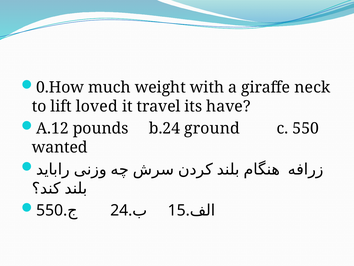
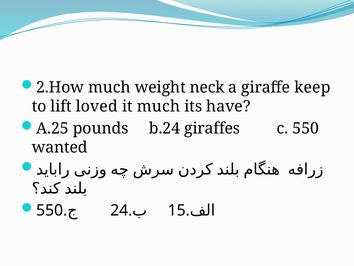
0.How: 0.How -> 2.How
with: with -> neck
neck: neck -> keep
it travel: travel -> much
A.12: A.12 -> A.25
ground: ground -> giraffes
